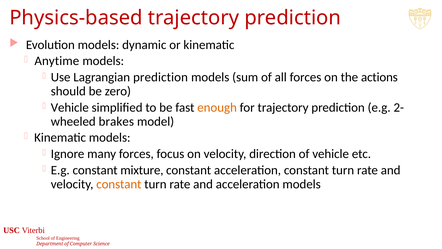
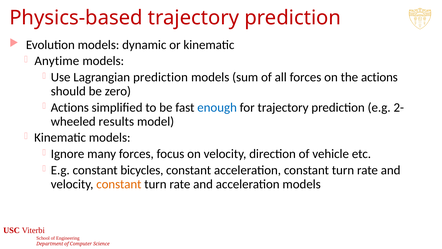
Vehicle at (70, 107): Vehicle -> Actions
enough colour: orange -> blue
brakes: brakes -> results
mixture: mixture -> bicycles
